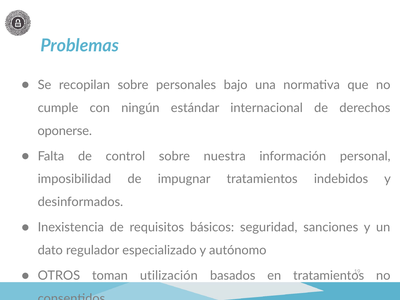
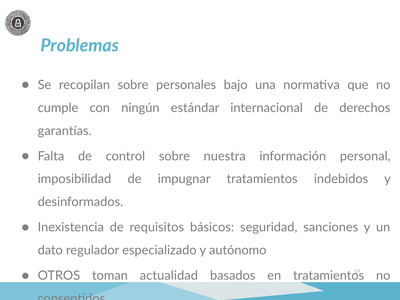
oponerse: oponerse -> garantías
utilización: utilización -> actualidad
